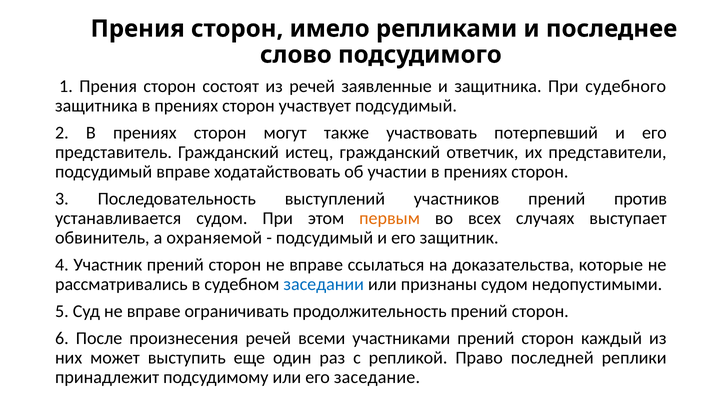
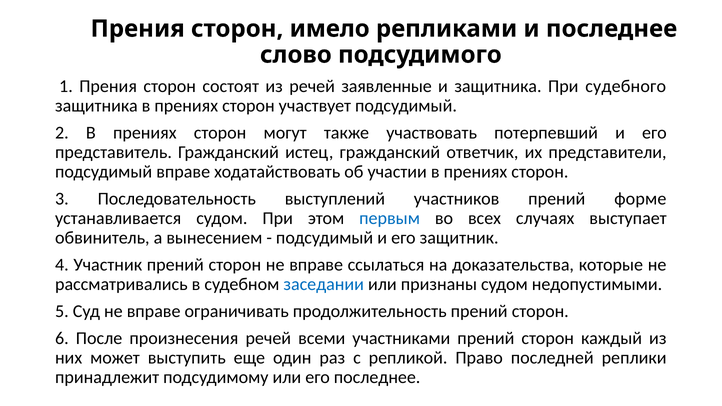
против: против -> форме
первым colour: orange -> blue
охраняемой: охраняемой -> вынесением
его заседание: заседание -> последнее
